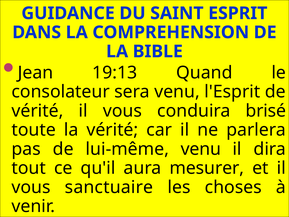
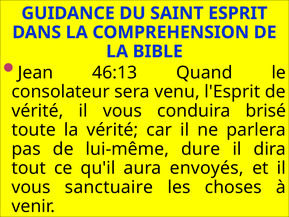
19:13: 19:13 -> 46:13
lui-même venu: venu -> dure
mesurer: mesurer -> envoyés
